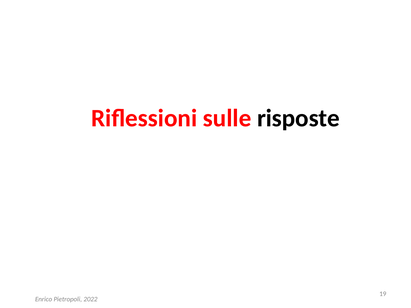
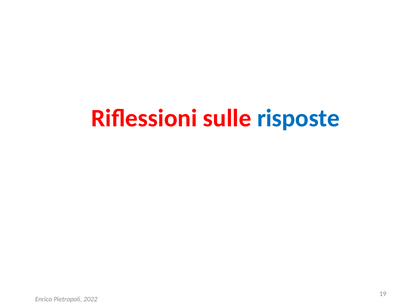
risposte colour: black -> blue
